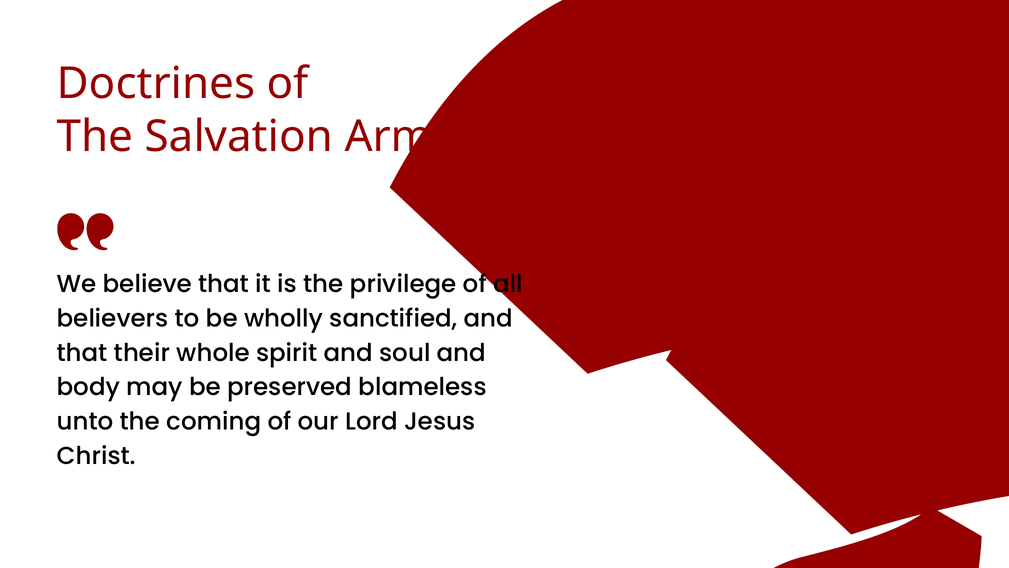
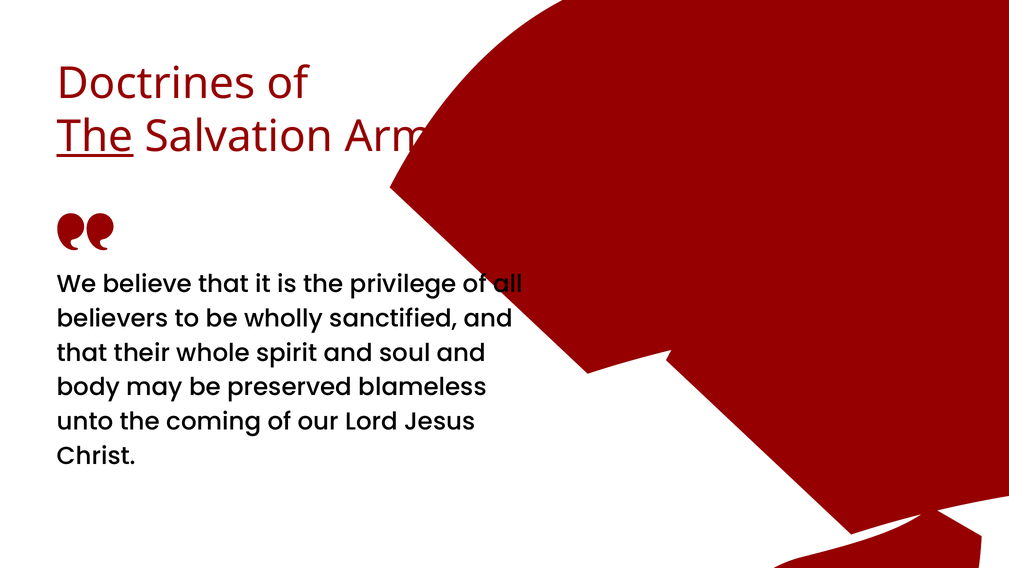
The at (95, 136) underline: none -> present
